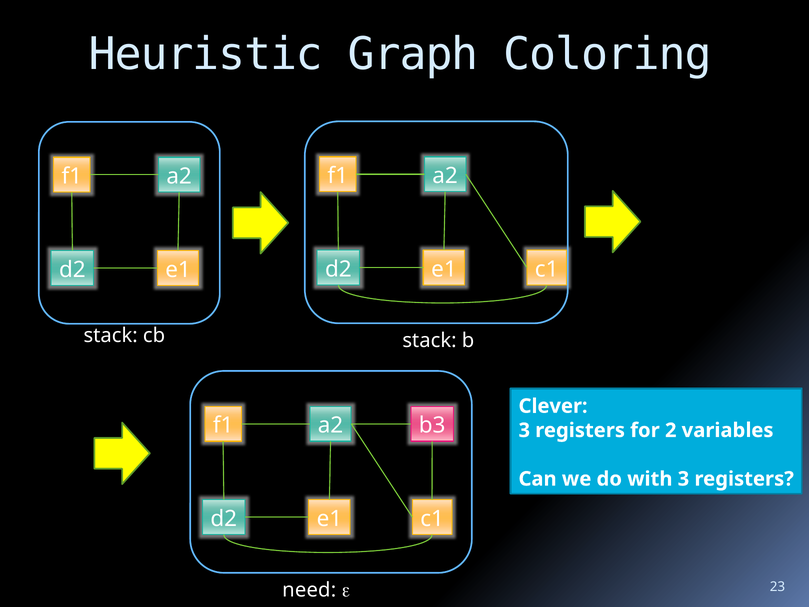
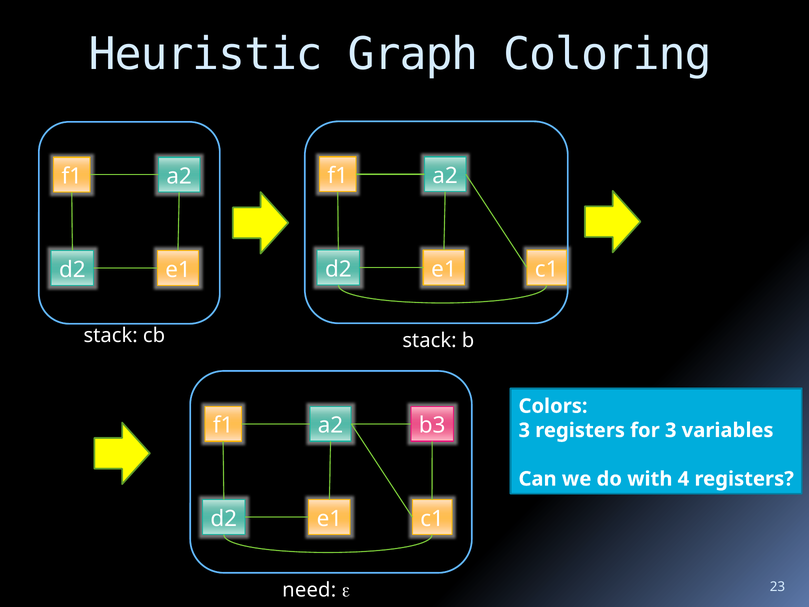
Clever: Clever -> Colors
for 2: 2 -> 3
with 3: 3 -> 4
